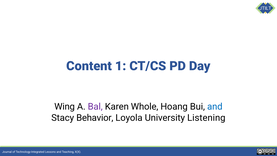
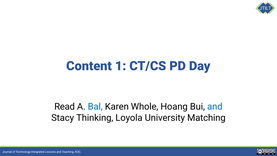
Wing: Wing -> Read
Bal colour: purple -> blue
Behavior: Behavior -> Thinking
Listening: Listening -> Matching
